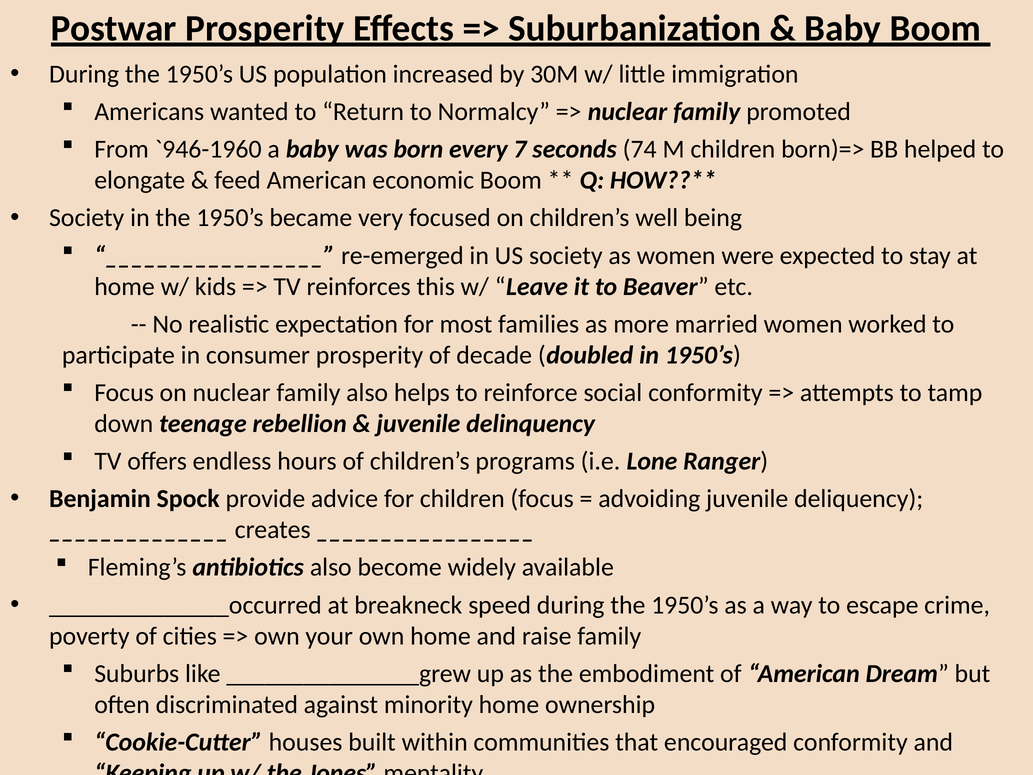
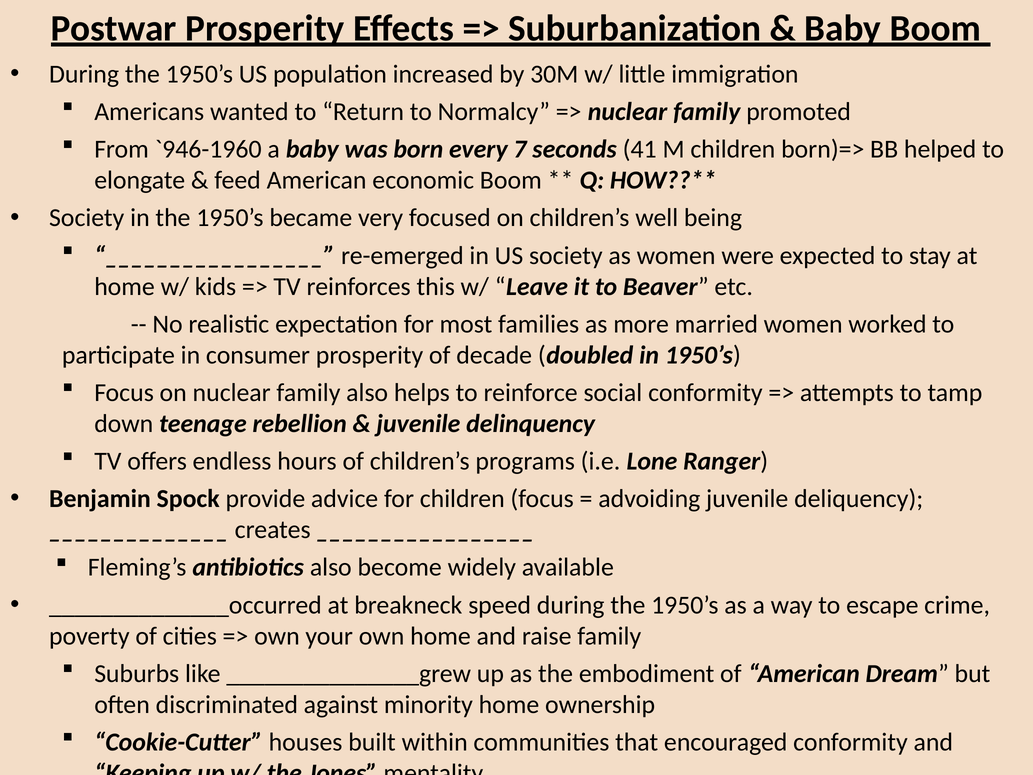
74: 74 -> 41
